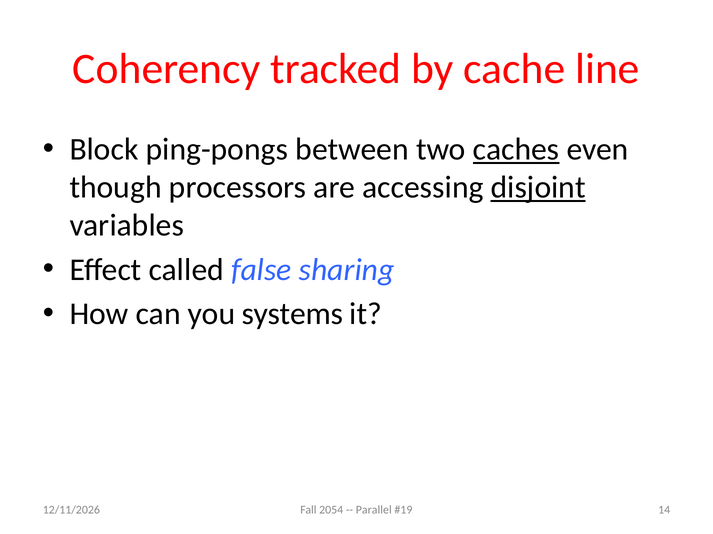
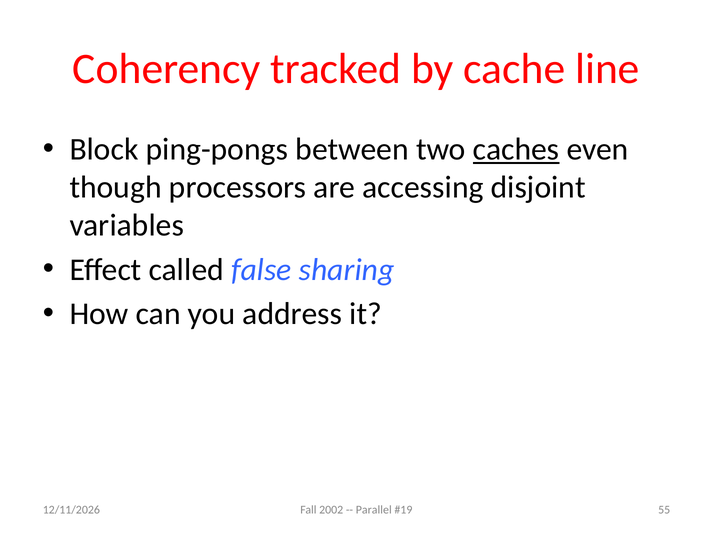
disjoint underline: present -> none
systems: systems -> address
2054: 2054 -> 2002
14: 14 -> 55
